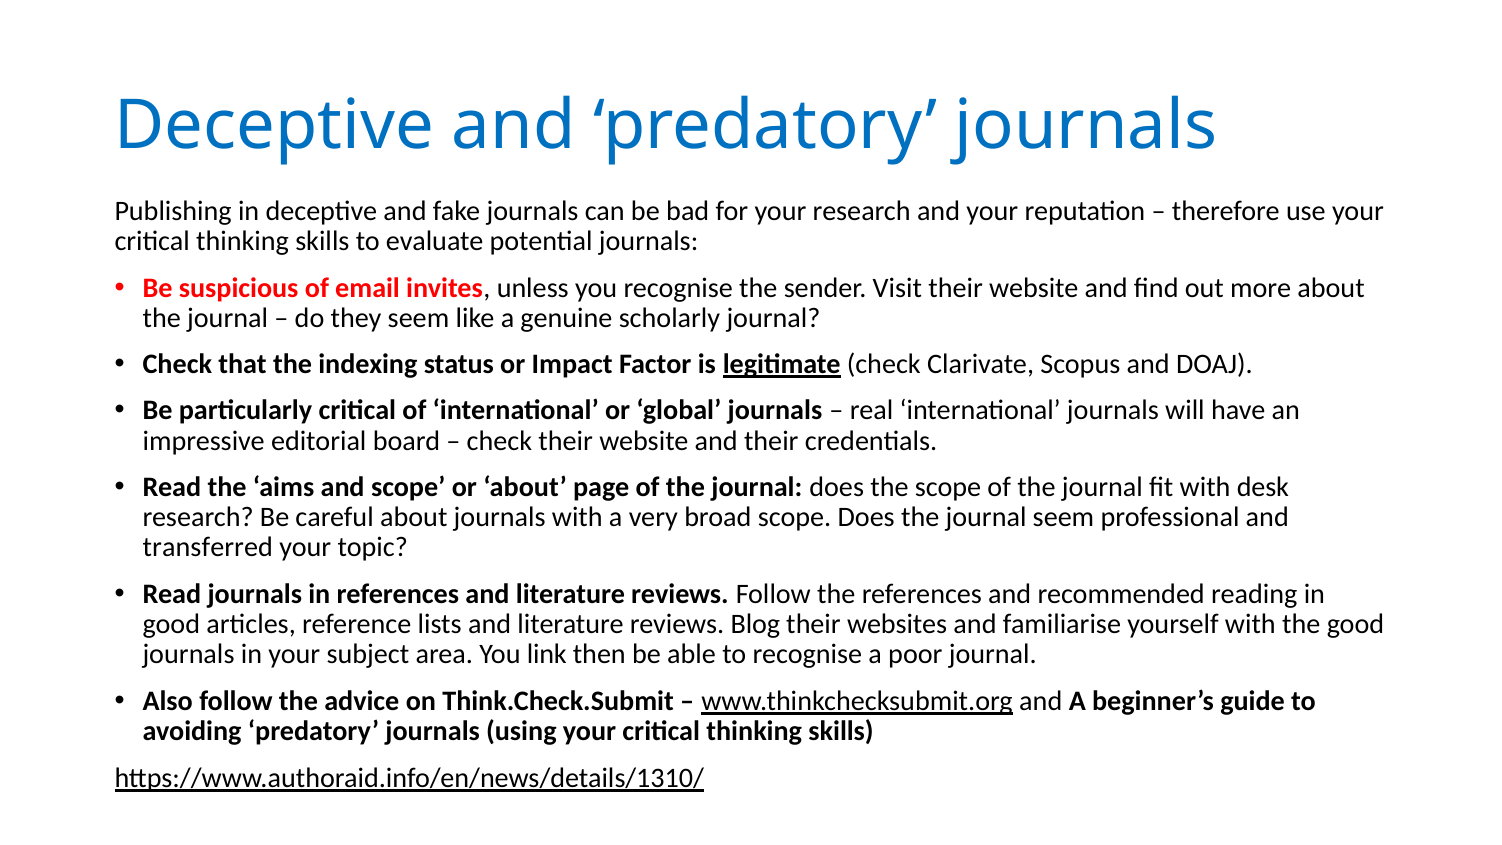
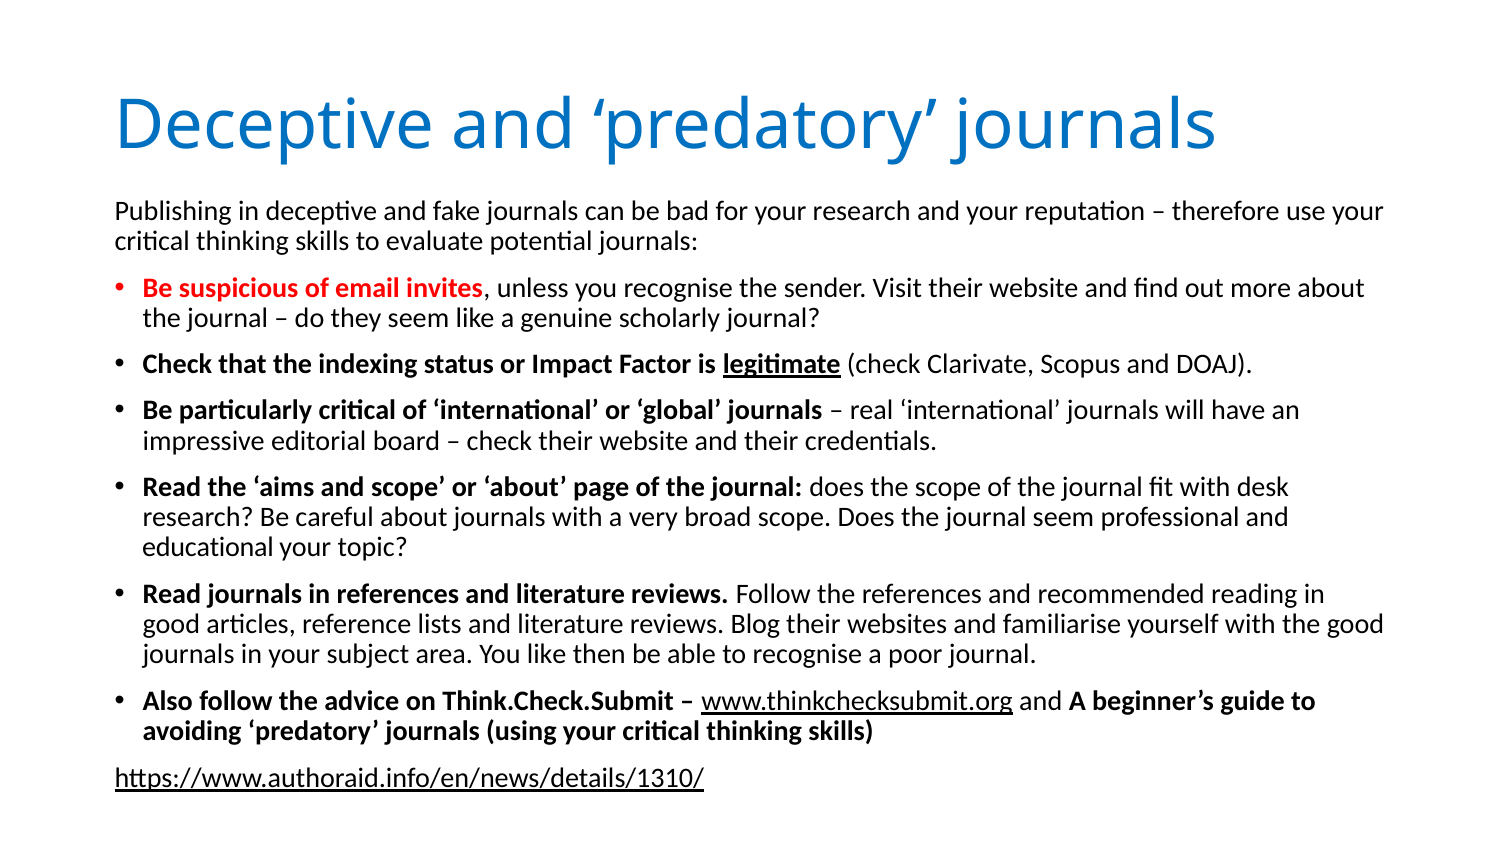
transferred: transferred -> educational
You link: link -> like
